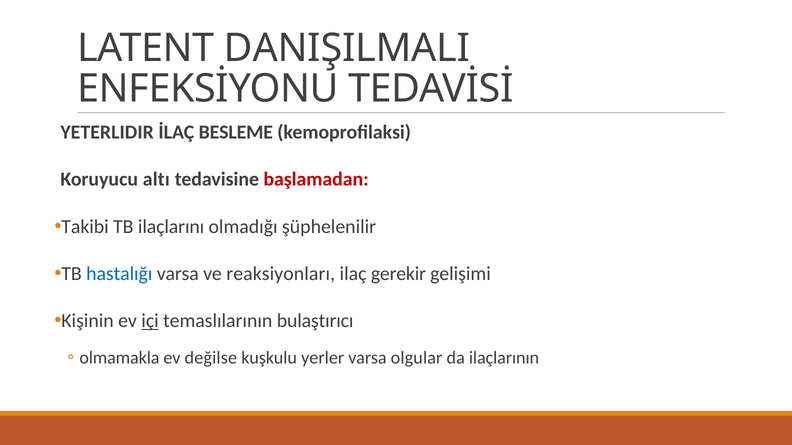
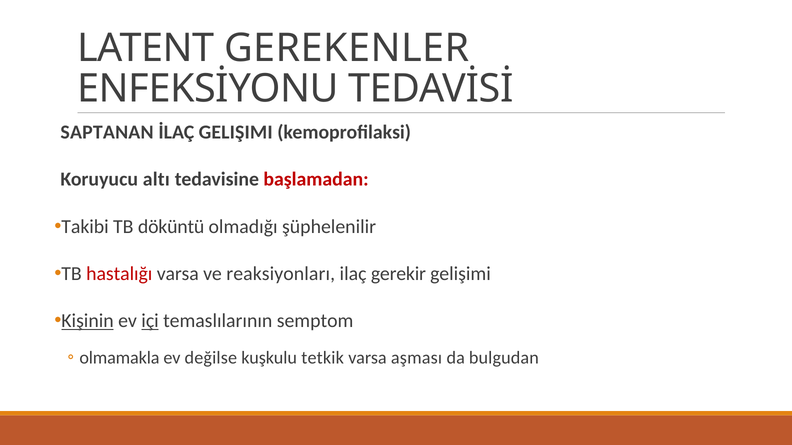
DANIŞILMALI: DANIŞILMALI -> GEREKENLER
YETERLIDIR: YETERLIDIR -> SAPTANAN
İLAÇ BESLEME: BESLEME -> GELIŞIMI
ilaçlarını: ilaçlarını -> döküntü
hastalığı colour: blue -> red
Kişinin underline: none -> present
bulaştırıcı: bulaştırıcı -> semptom
yerler: yerler -> tetkik
olgular: olgular -> aşması
ilaçlarının: ilaçlarının -> bulgudan
